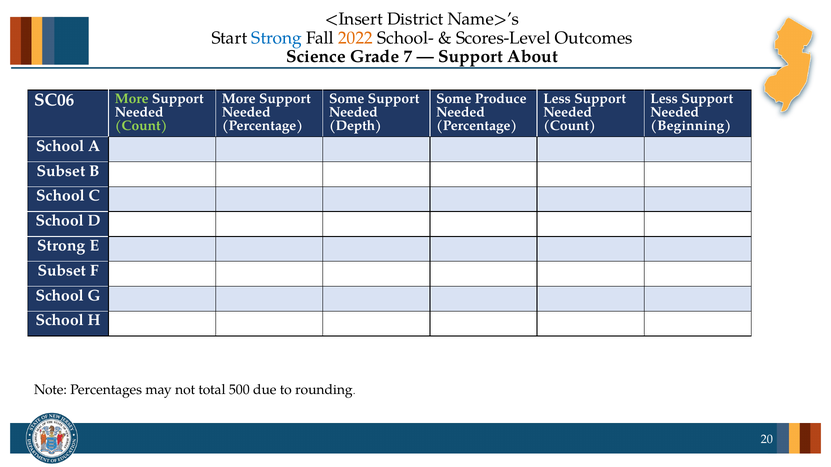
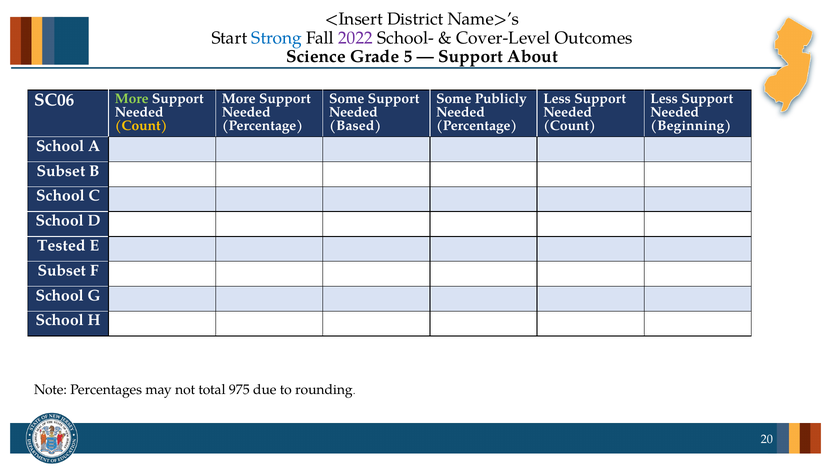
2022 colour: orange -> purple
Scores-Level: Scores-Level -> Cover-Level
7: 7 -> 5
Produce: Produce -> Publicly
Count at (141, 126) colour: light green -> yellow
Depth: Depth -> Based
Strong at (61, 246): Strong -> Tested
500: 500 -> 975
